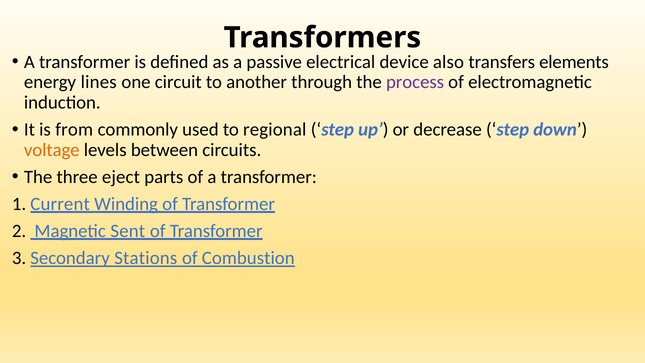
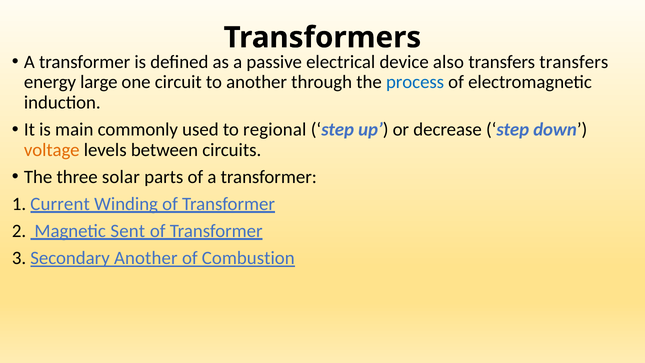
transfers elements: elements -> transfers
lines: lines -> large
process colour: purple -> blue
from: from -> main
eject: eject -> solar
Secondary Stations: Stations -> Another
